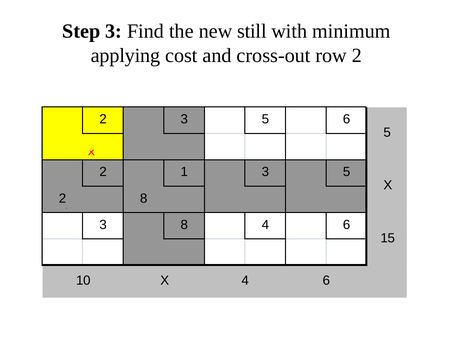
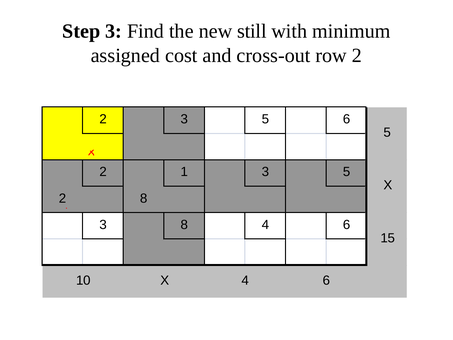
applying: applying -> assigned
